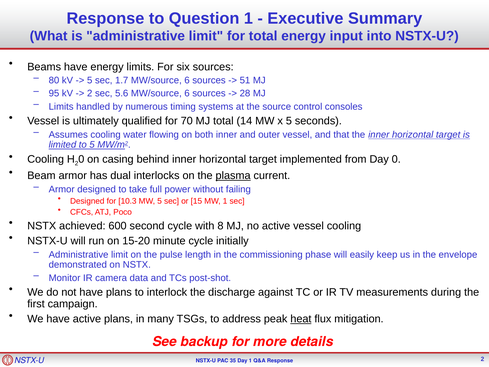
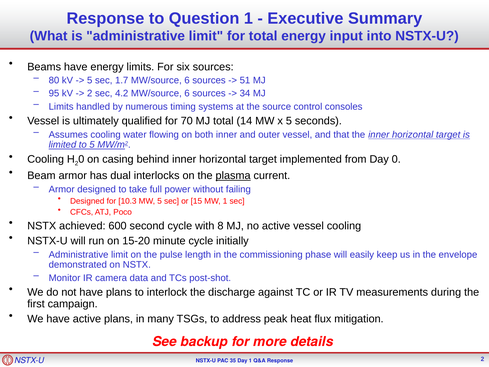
5.6: 5.6 -> 4.2
28: 28 -> 34
heat underline: present -> none
